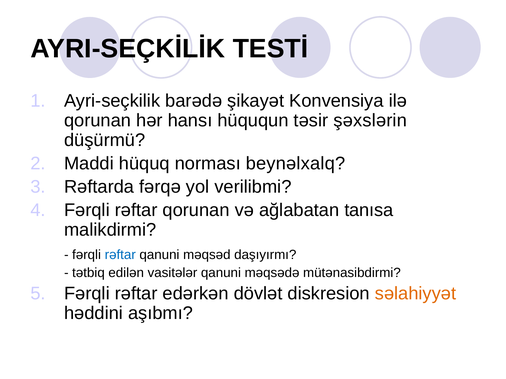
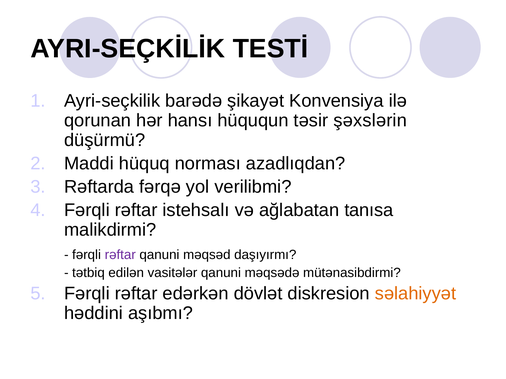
beynəlxalq: beynəlxalq -> azadlıqdan
rəftar qorunan: qorunan -> istehsalı
rəftar at (120, 255) colour: blue -> purple
